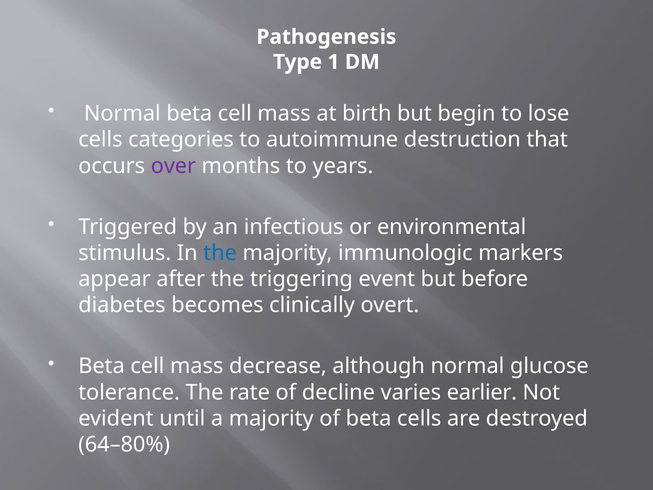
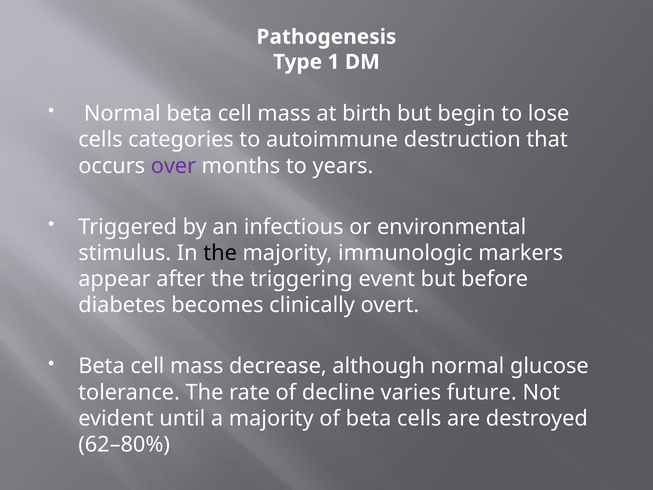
the at (220, 253) colour: blue -> black
earlier: earlier -> future
64–80%: 64–80% -> 62–80%
